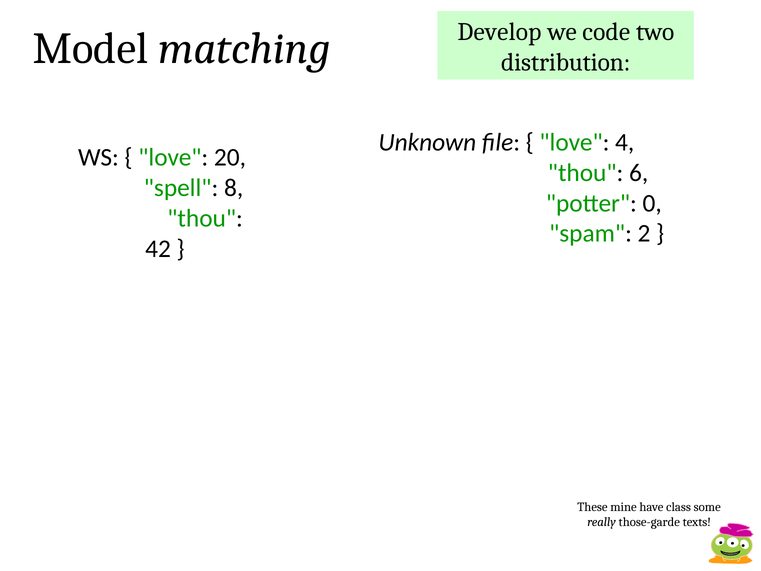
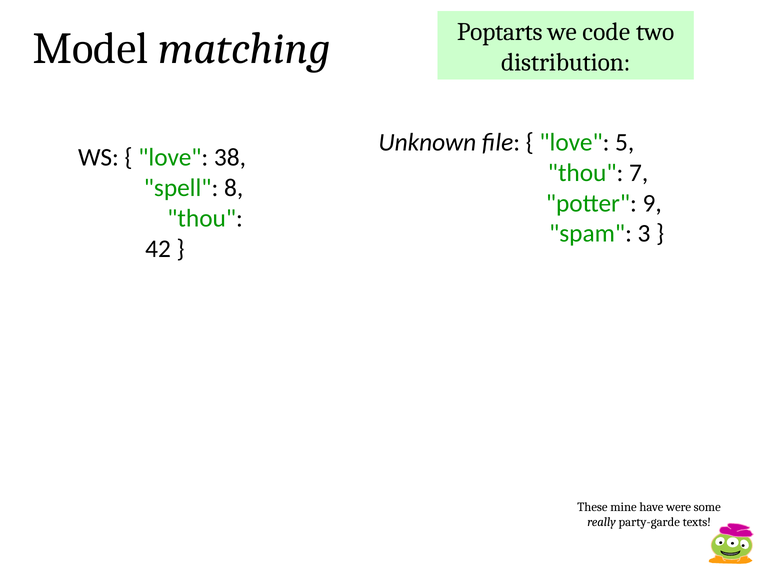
Develop: Develop -> Poptarts
4: 4 -> 5
20: 20 -> 38
6: 6 -> 7
0: 0 -> 9
2: 2 -> 3
class: class -> were
those-garde: those-garde -> party-garde
